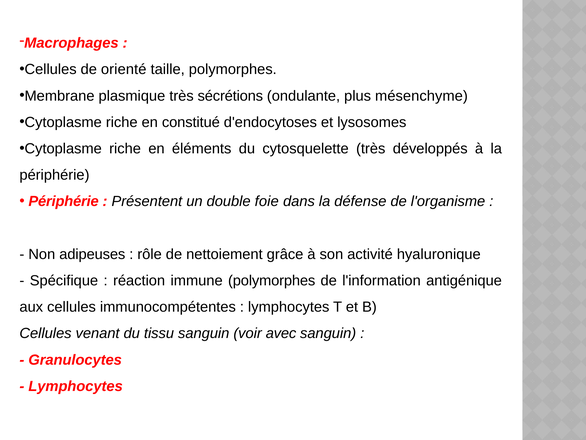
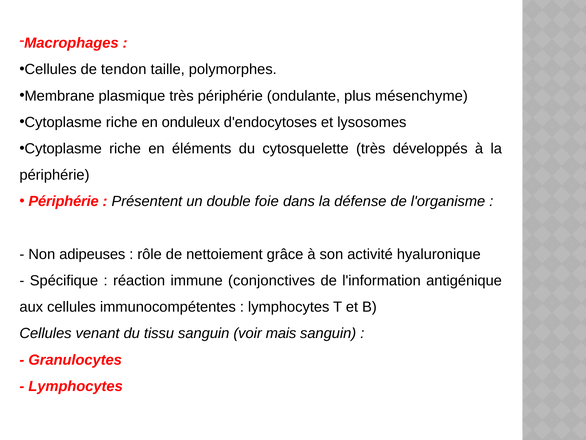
orienté: orienté -> tendon
très sécrétions: sécrétions -> périphérie
constitué: constitué -> onduleux
immune polymorphes: polymorphes -> conjonctives
avec: avec -> mais
